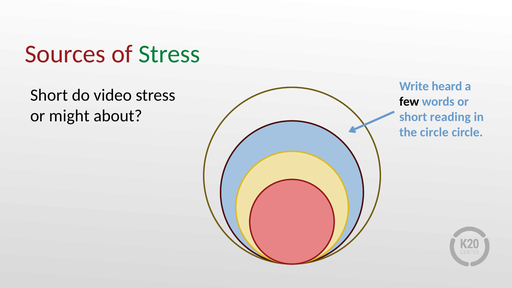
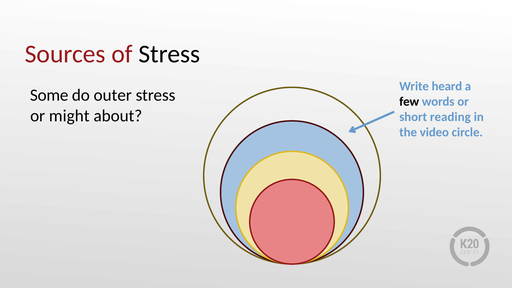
Stress at (169, 54) colour: green -> black
Short at (49, 95): Short -> Some
video: video -> outer
the circle: circle -> video
